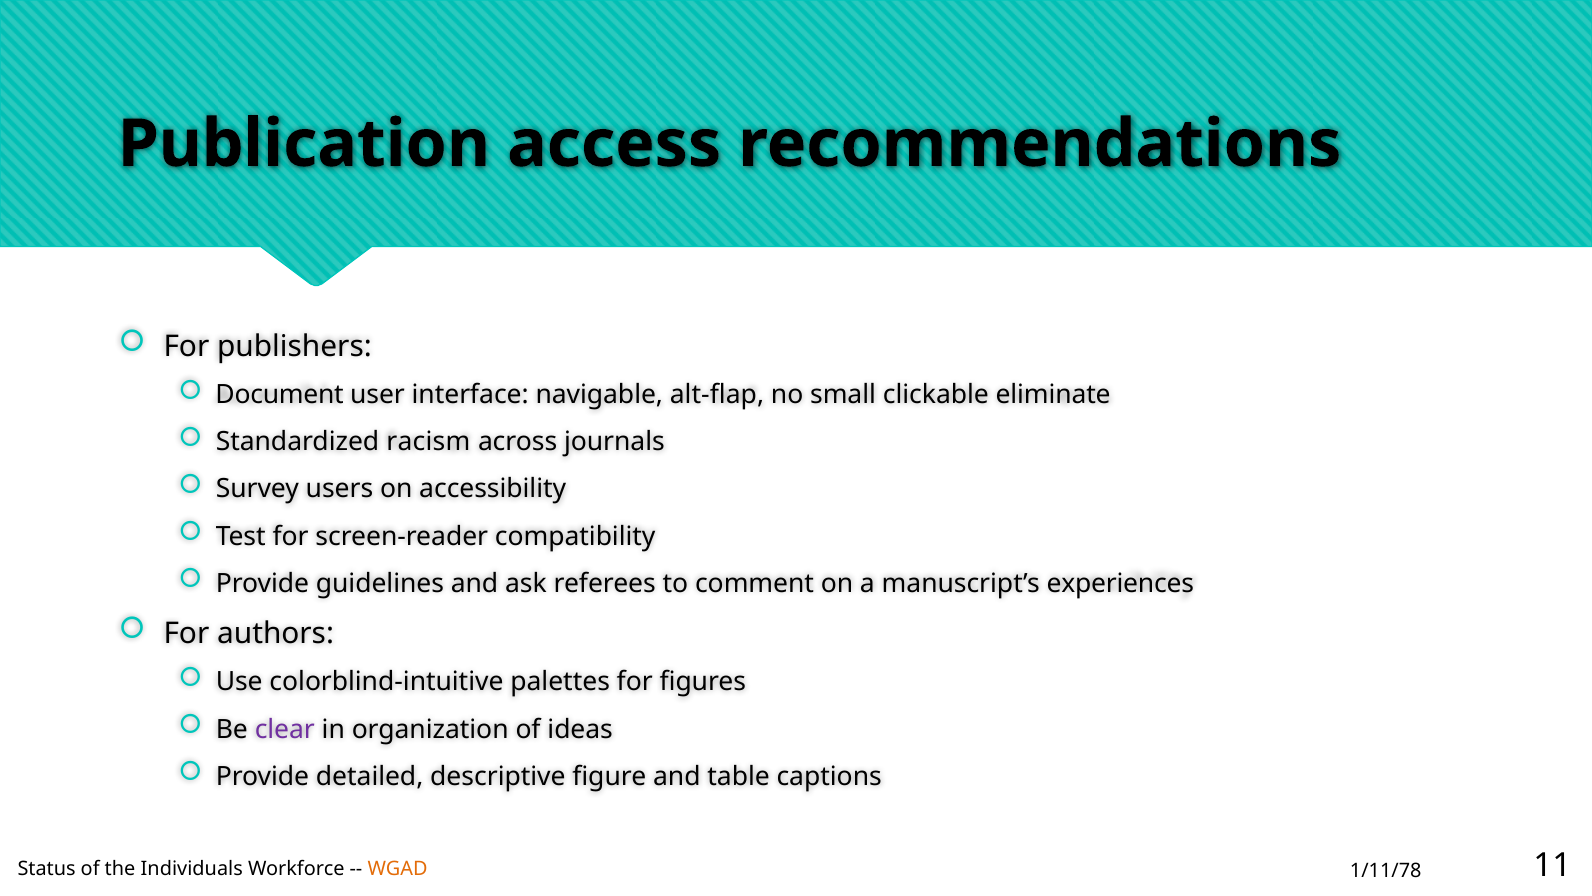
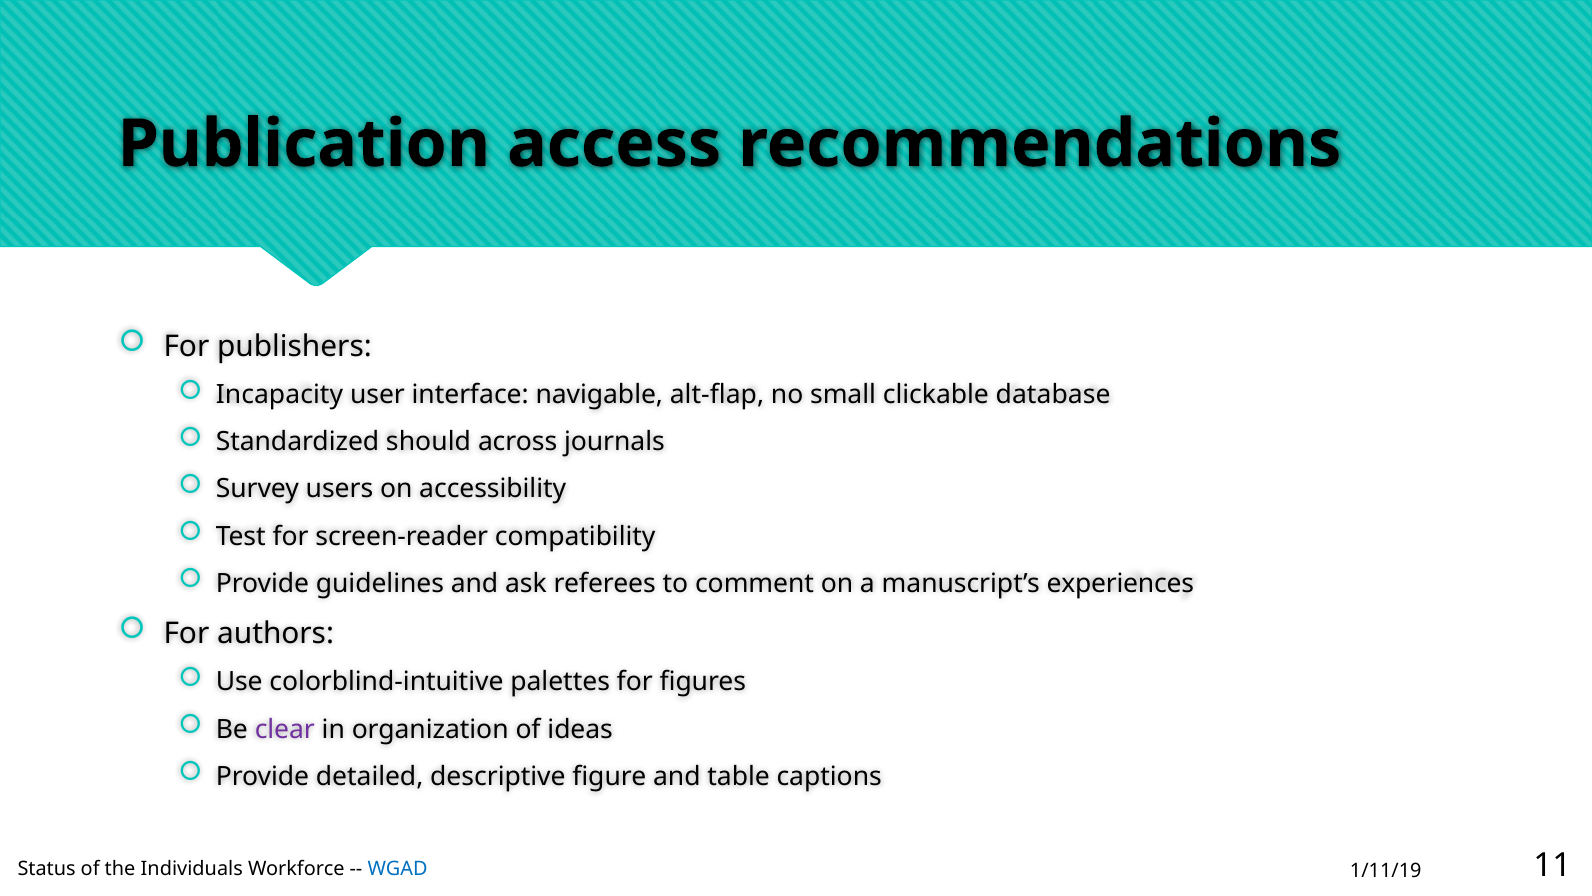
Document: Document -> Incapacity
eliminate: eliminate -> database
racism: racism -> should
WGAD colour: orange -> blue
1/11/78: 1/11/78 -> 1/11/19
